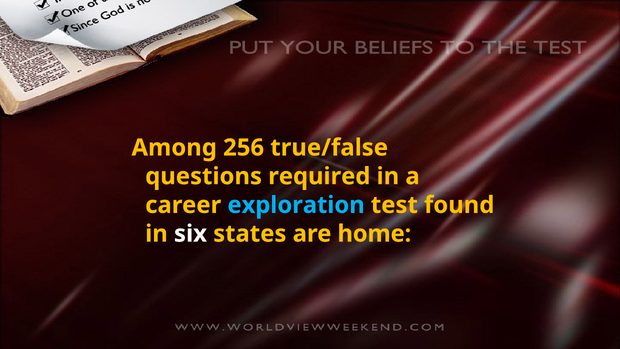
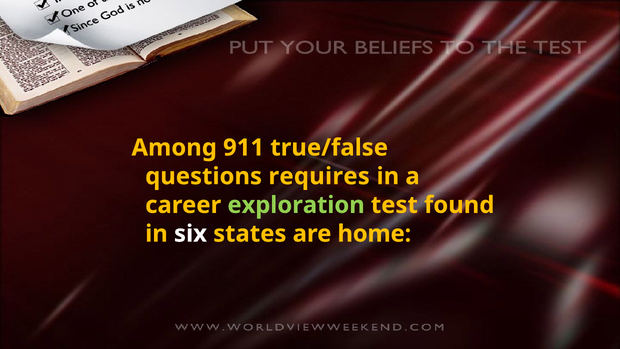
256: 256 -> 911
required: required -> requires
exploration colour: light blue -> light green
